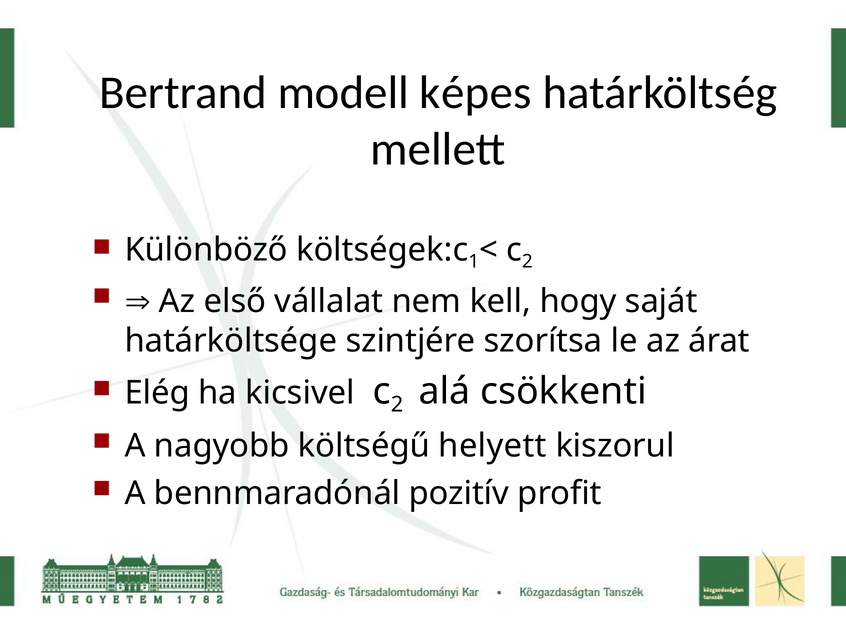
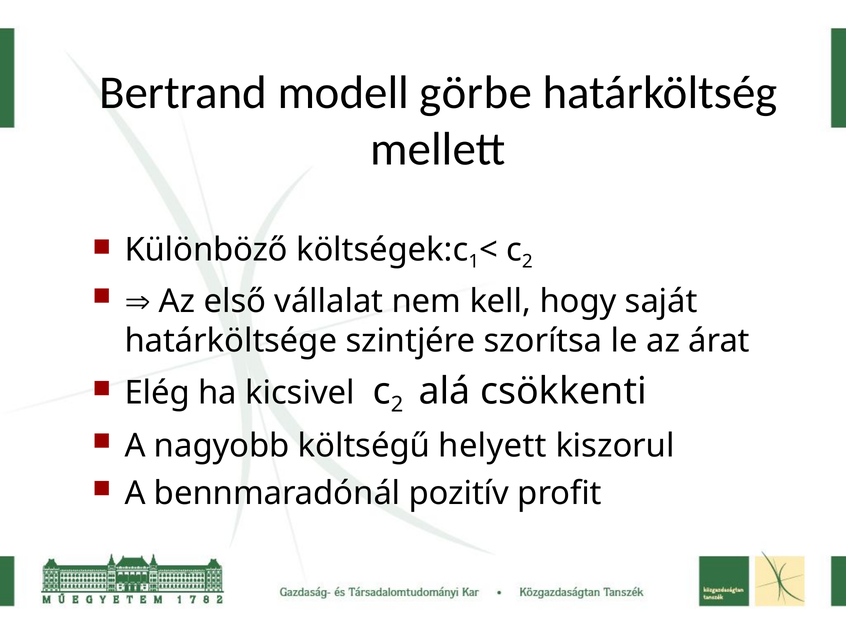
képes: képes -> görbe
